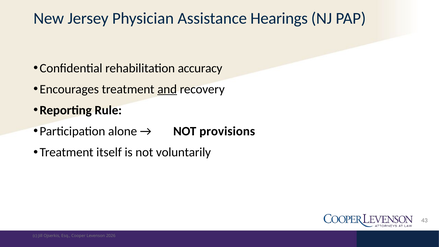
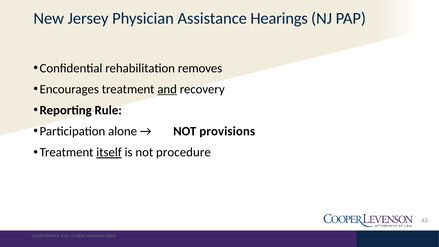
accuracy: accuracy -> removes
itself underline: none -> present
voluntarily: voluntarily -> procedure
